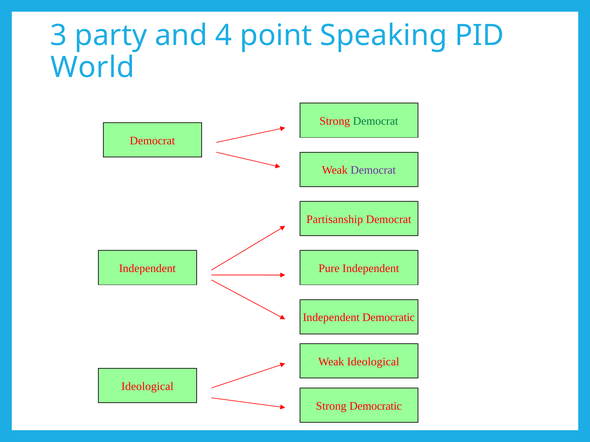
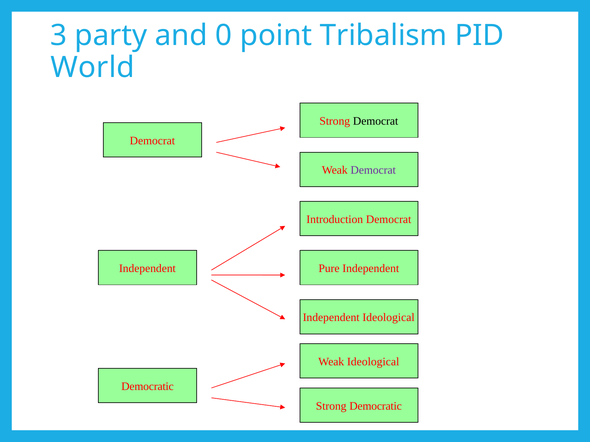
4: 4 -> 0
Speaking: Speaking -> Tribalism
Democrat at (376, 121) colour: green -> black
Partisanship: Partisanship -> Introduction
Independent Democratic: Democratic -> Ideological
Ideological at (147, 387): Ideological -> Democratic
